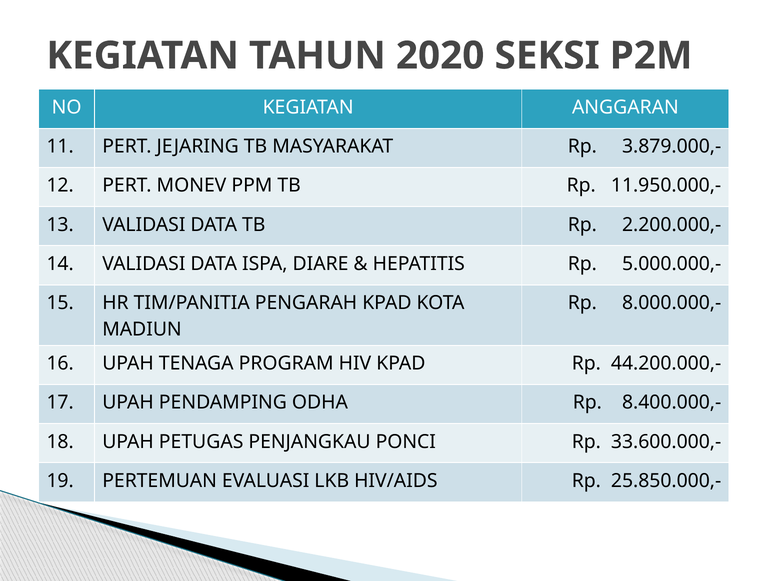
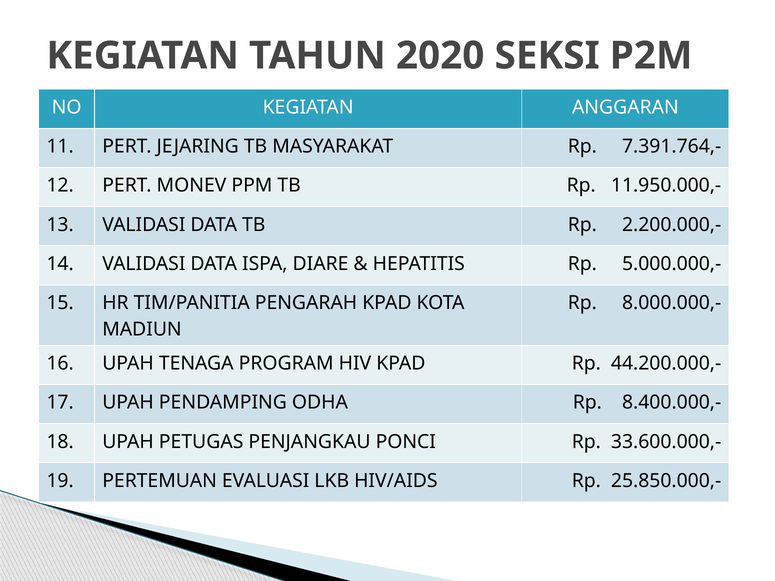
3.879.000,-: 3.879.000,- -> 7.391.764,-
